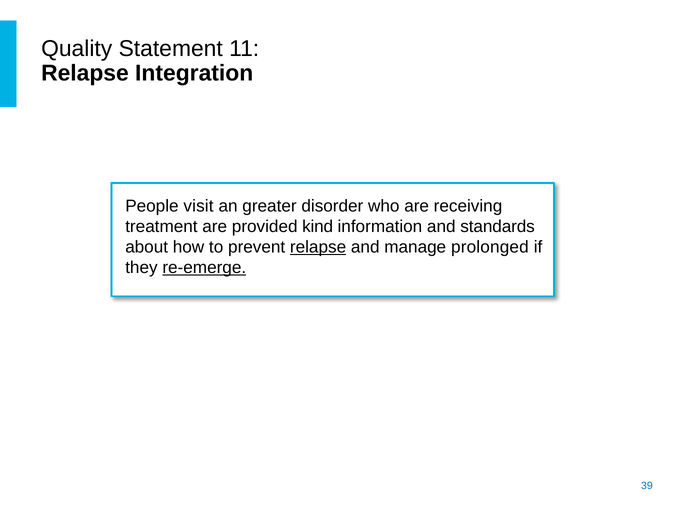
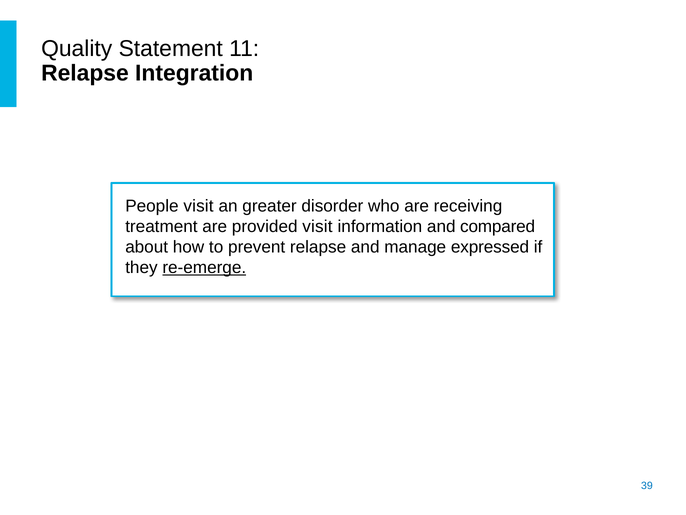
provided kind: kind -> visit
standards: standards -> compared
relapse at (318, 247) underline: present -> none
prolonged: prolonged -> expressed
